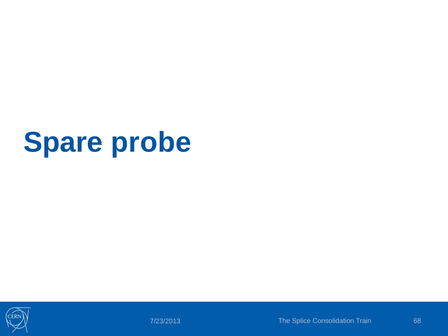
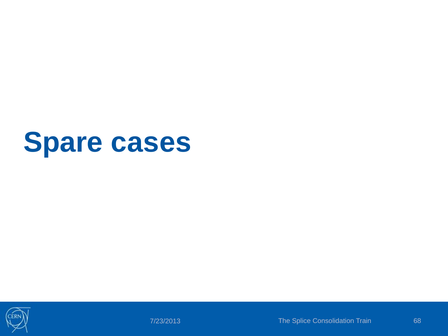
probe: probe -> cases
